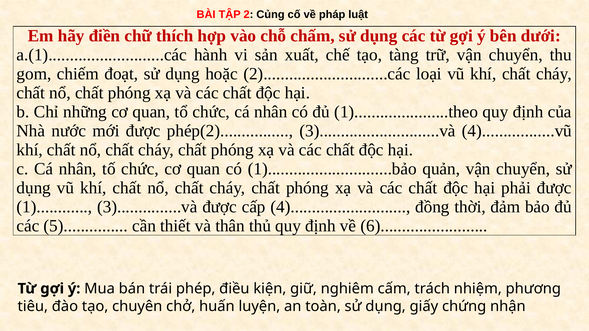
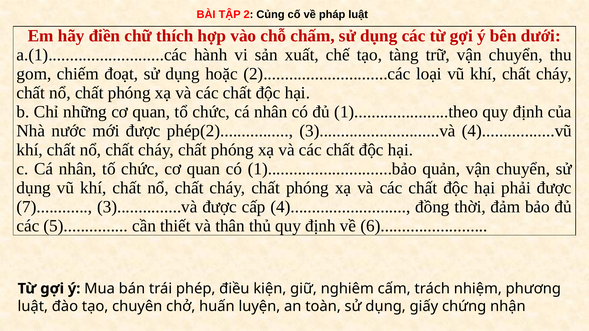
1: 1 -> 7
tiêu at (33, 307): tiêu -> luật
